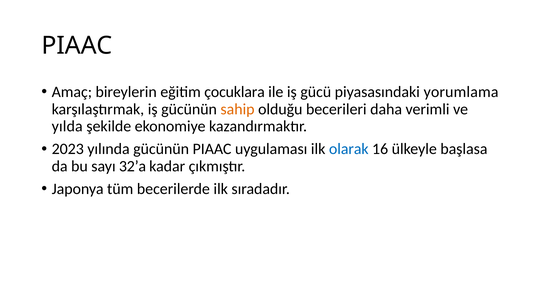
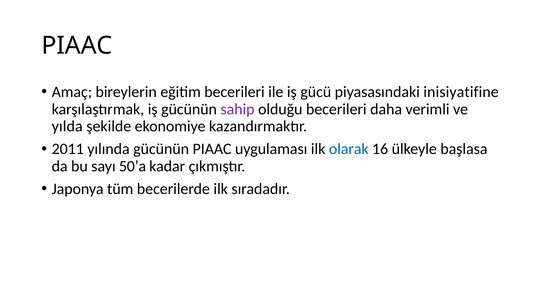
eğitim çocuklara: çocuklara -> becerileri
yorumlama: yorumlama -> inisiyatifine
sahip colour: orange -> purple
2023: 2023 -> 2011
32’a: 32’a -> 50’a
